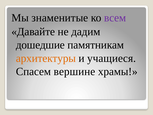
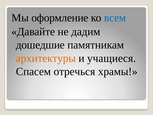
знаменитые: знаменитые -> оформление
всем colour: purple -> blue
вершине: вершине -> отречься
